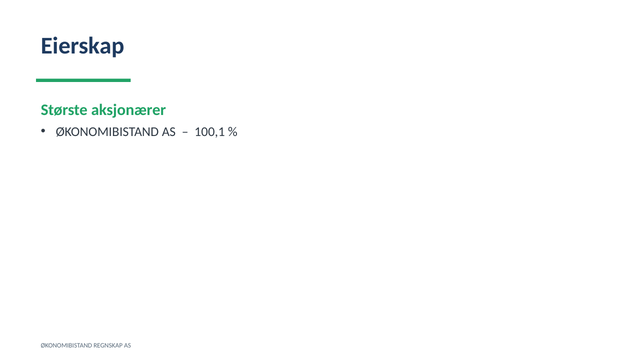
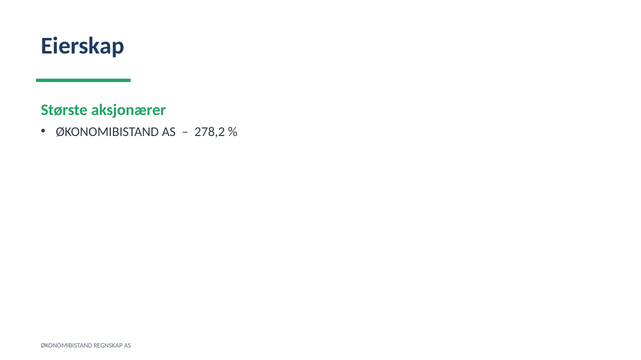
100,1: 100,1 -> 278,2
